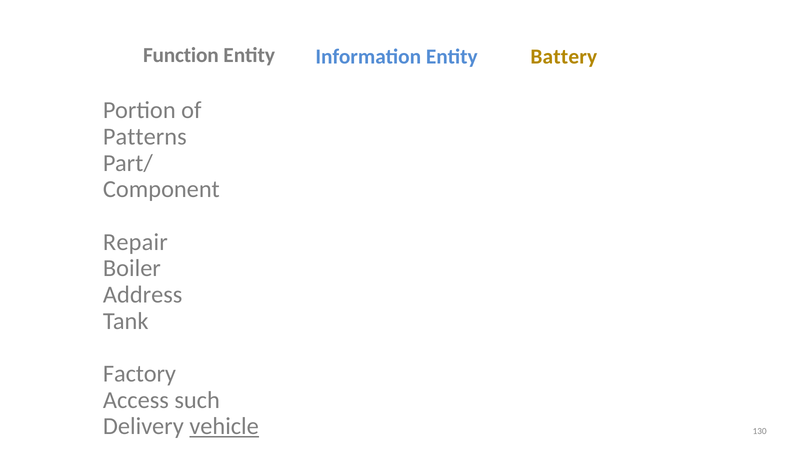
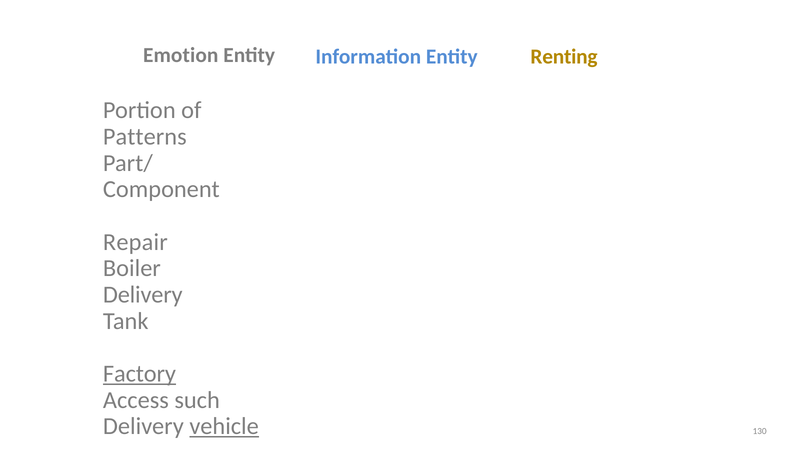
Function: Function -> Emotion
Battery: Battery -> Renting
Address at (143, 295): Address -> Delivery
Factory underline: none -> present
